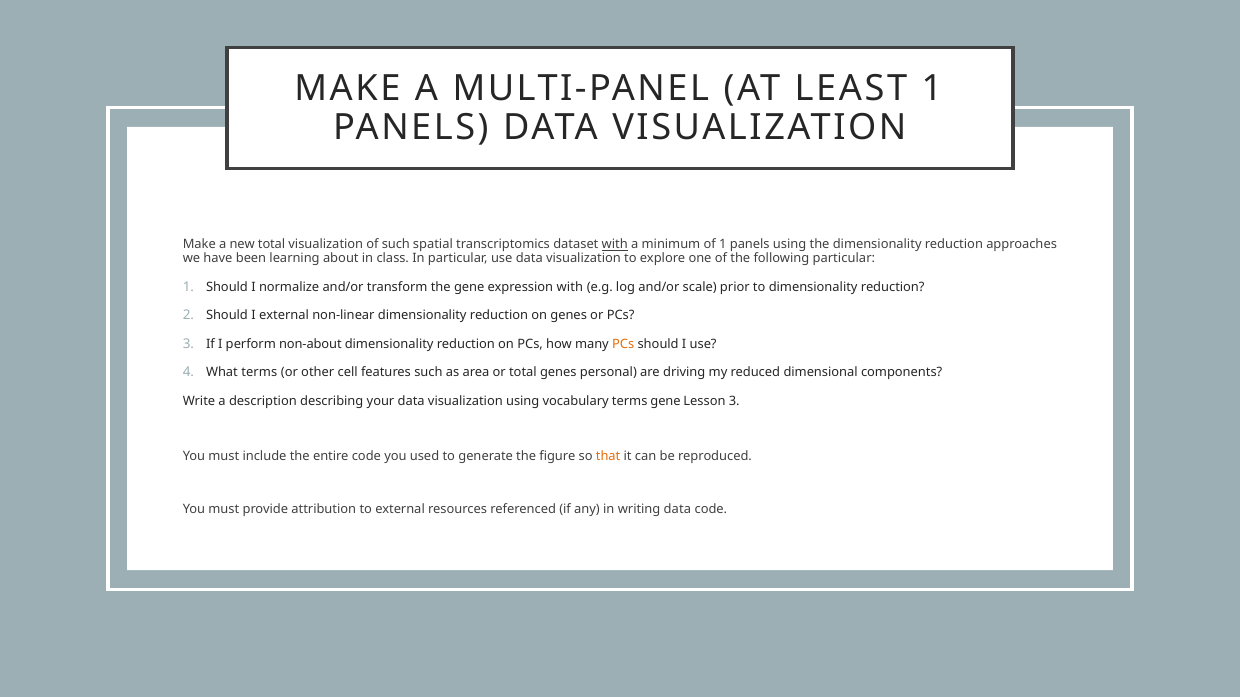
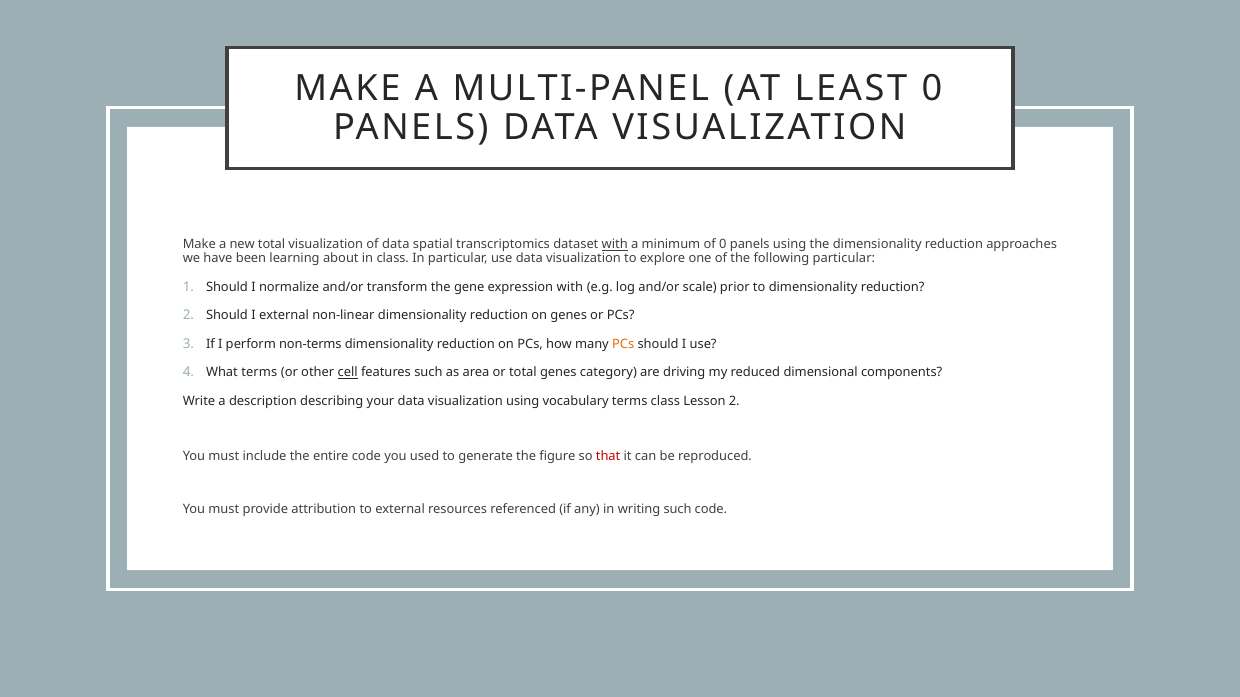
LEAST 1: 1 -> 0
of such: such -> data
of 1: 1 -> 0
non-about: non-about -> non-terms
cell underline: none -> present
personal: personal -> category
terms gene: gene -> class
Lesson 3: 3 -> 2
that colour: orange -> red
writing data: data -> such
